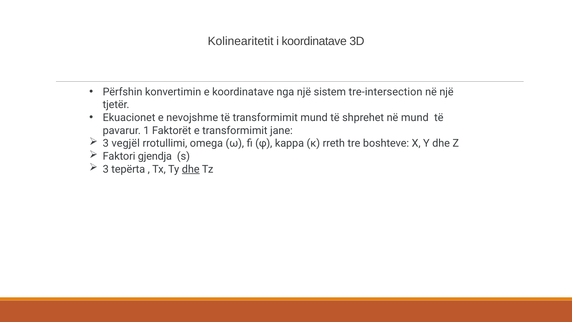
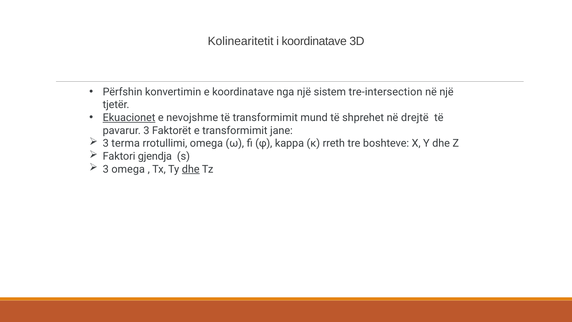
Ekuacionet underline: none -> present
në mund: mund -> drejtë
pavarur 1: 1 -> 3
vegjël: vegjël -> terma
3 tepërta: tepërta -> omega
